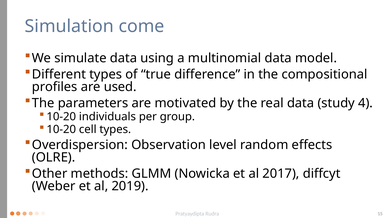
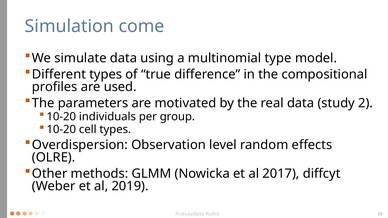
multinomial data: data -> type
4: 4 -> 2
